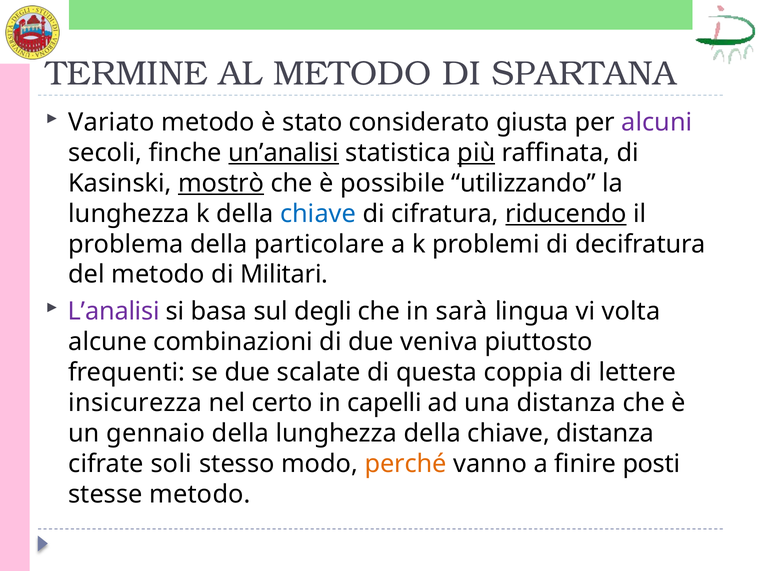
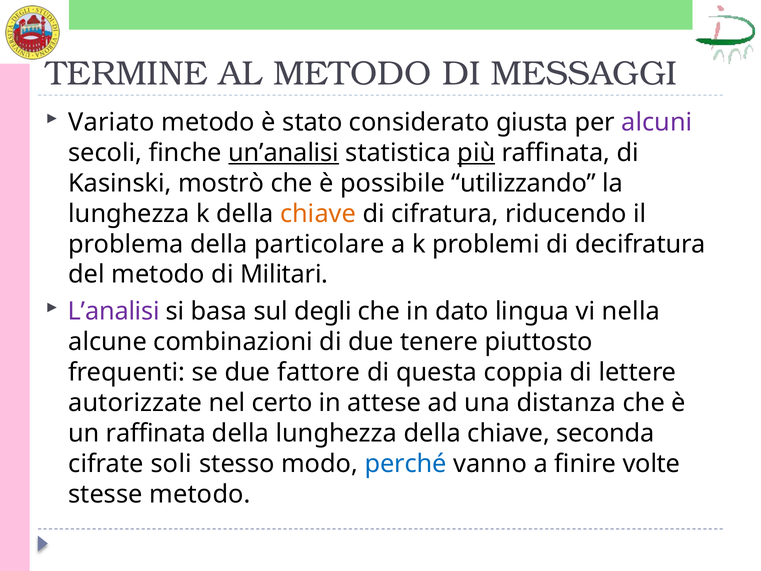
SPARTANA: SPARTANA -> MESSAGGI
mostrò underline: present -> none
chiave at (318, 214) colour: blue -> orange
riducendo underline: present -> none
sarà: sarà -> dato
volta: volta -> nella
veniva: veniva -> tenere
scalate: scalate -> fattore
insicurezza: insicurezza -> autorizzate
capelli: capelli -> attese
un gennaio: gennaio -> raffinata
chiave distanza: distanza -> seconda
perché colour: orange -> blue
posti: posti -> volte
